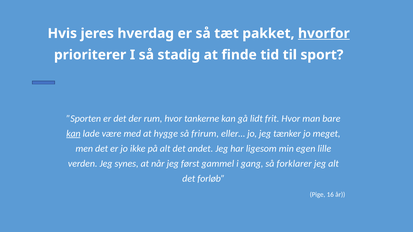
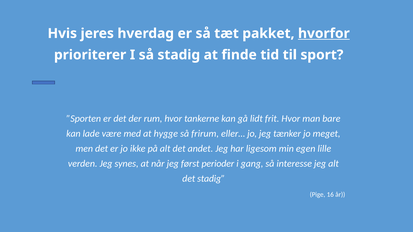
kan at (73, 134) underline: present -> none
gammel: gammel -> perioder
forklarer: forklarer -> interesse
det forløb: forløb -> stadig
